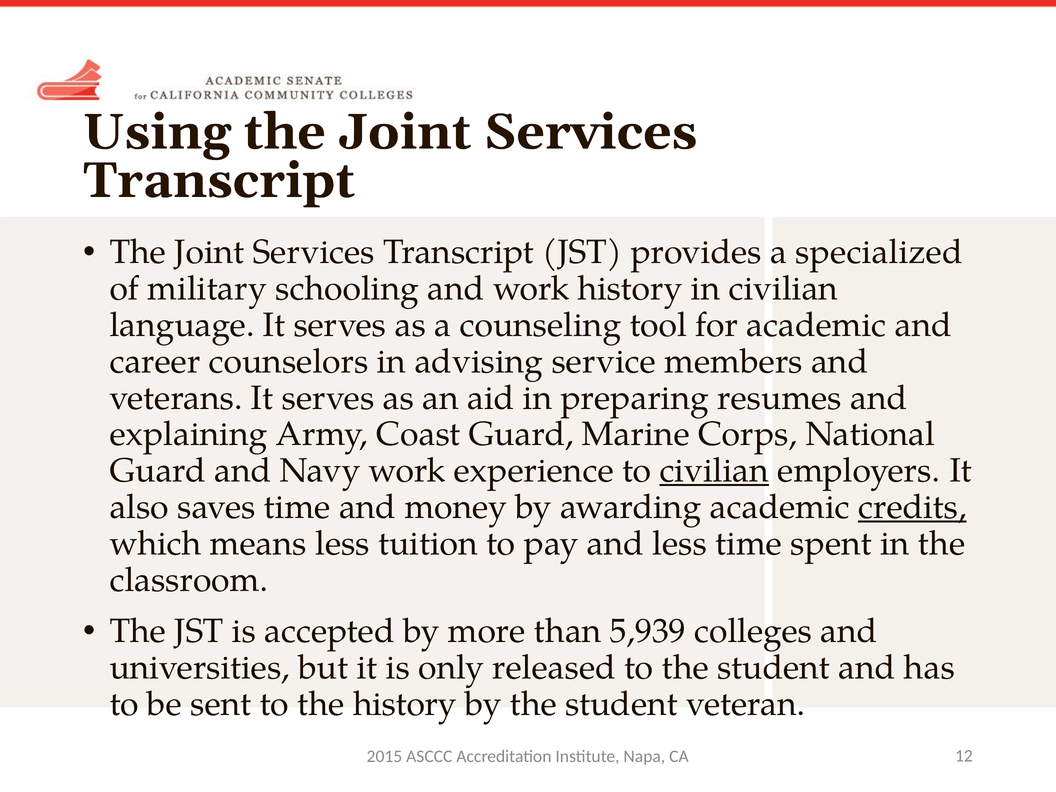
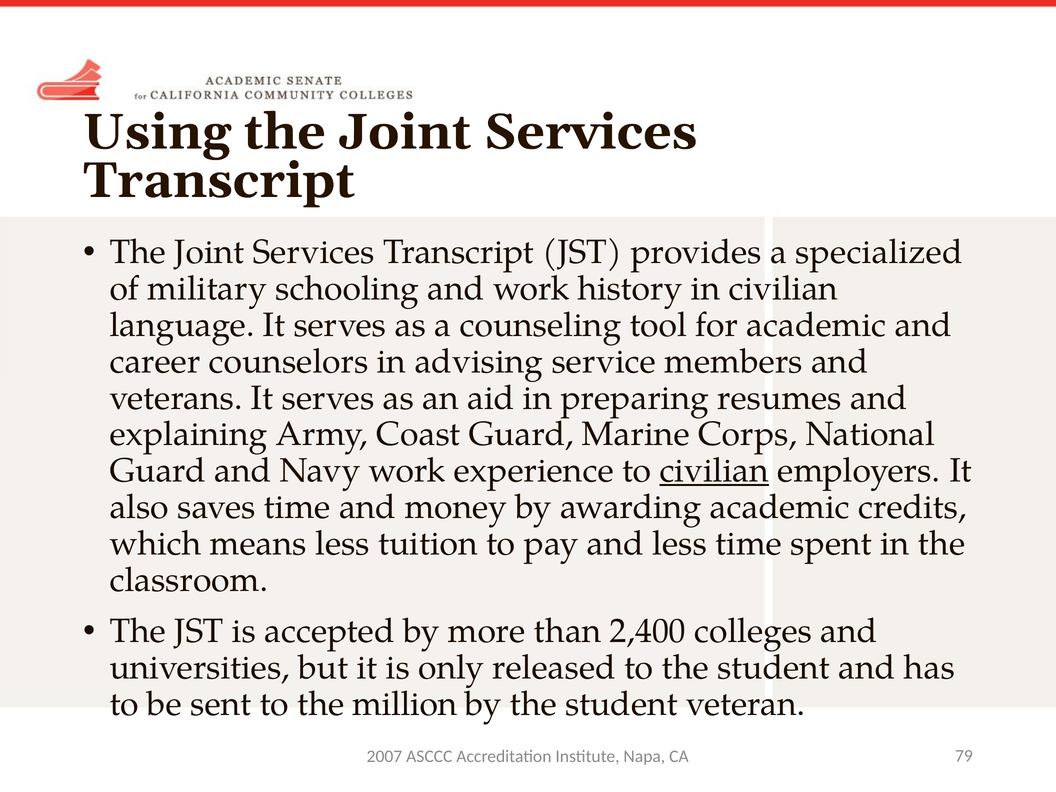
credits underline: present -> none
5,939: 5,939 -> 2,400
the history: history -> million
2015: 2015 -> 2007
12: 12 -> 79
